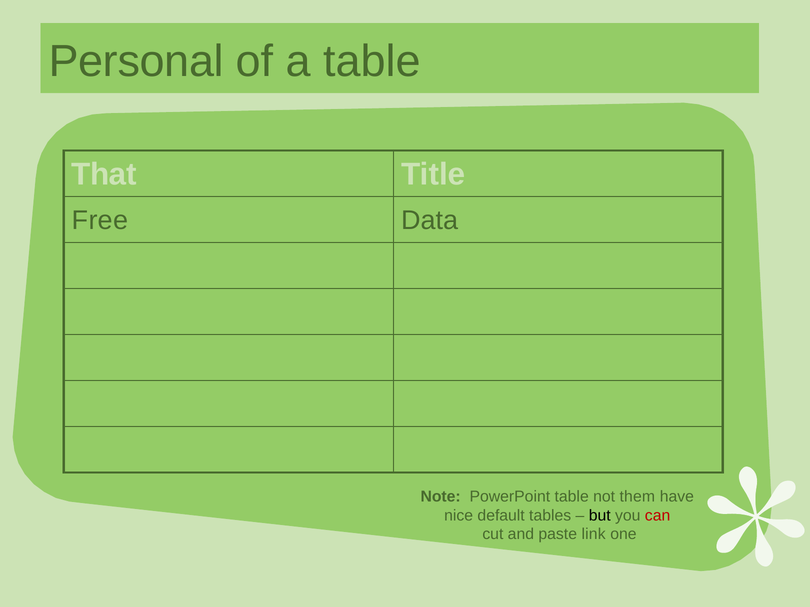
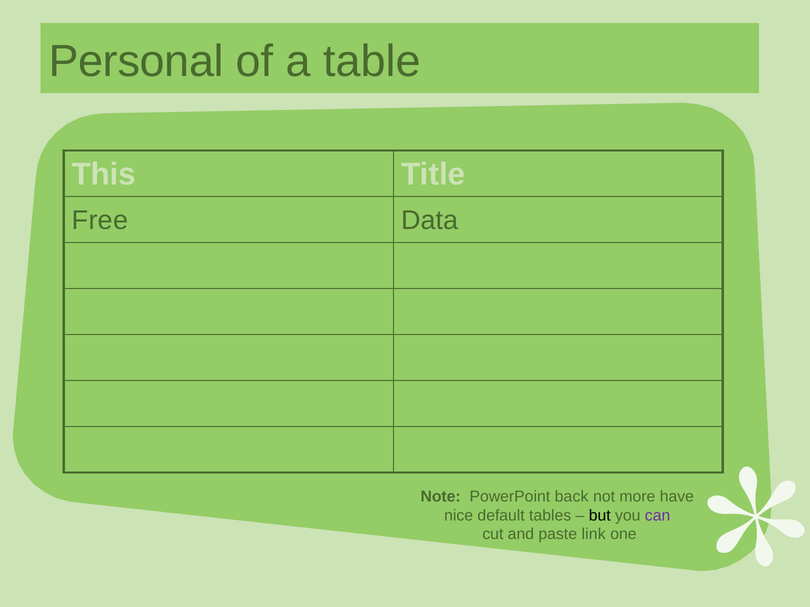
That: That -> This
PowerPoint table: table -> back
them: them -> more
can colour: red -> purple
